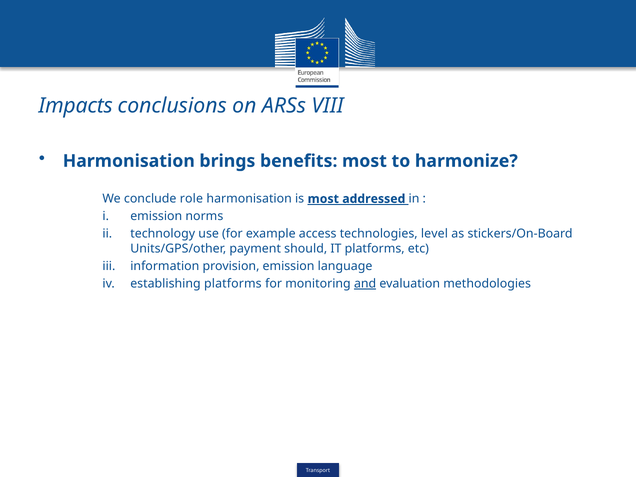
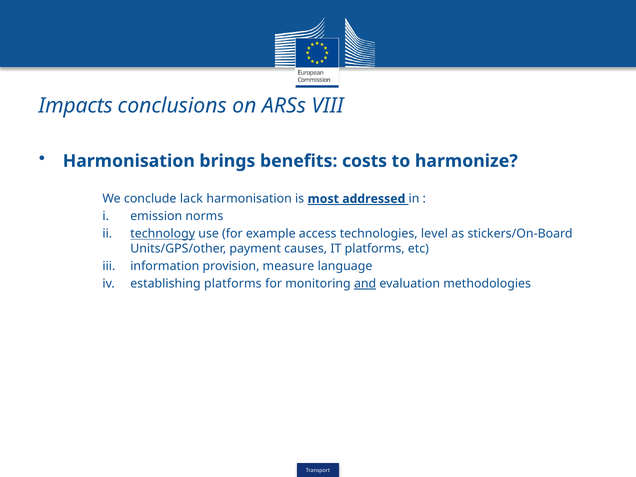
benefits most: most -> costs
role: role -> lack
technology underline: none -> present
should: should -> causes
provision emission: emission -> measure
